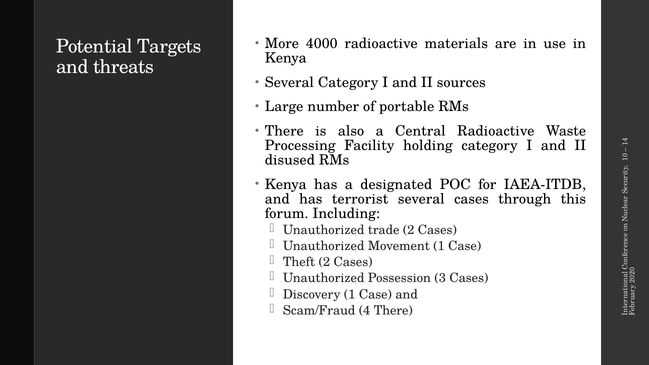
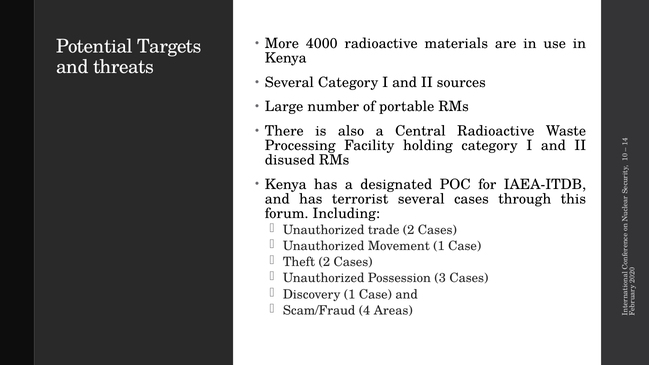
4 There: There -> Areas
